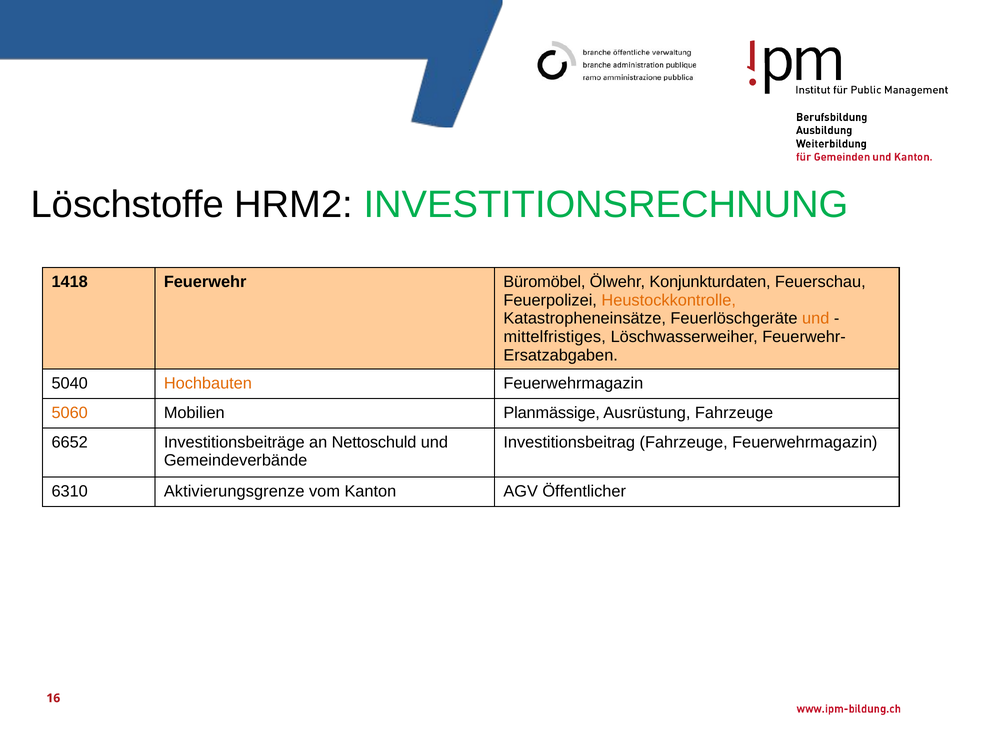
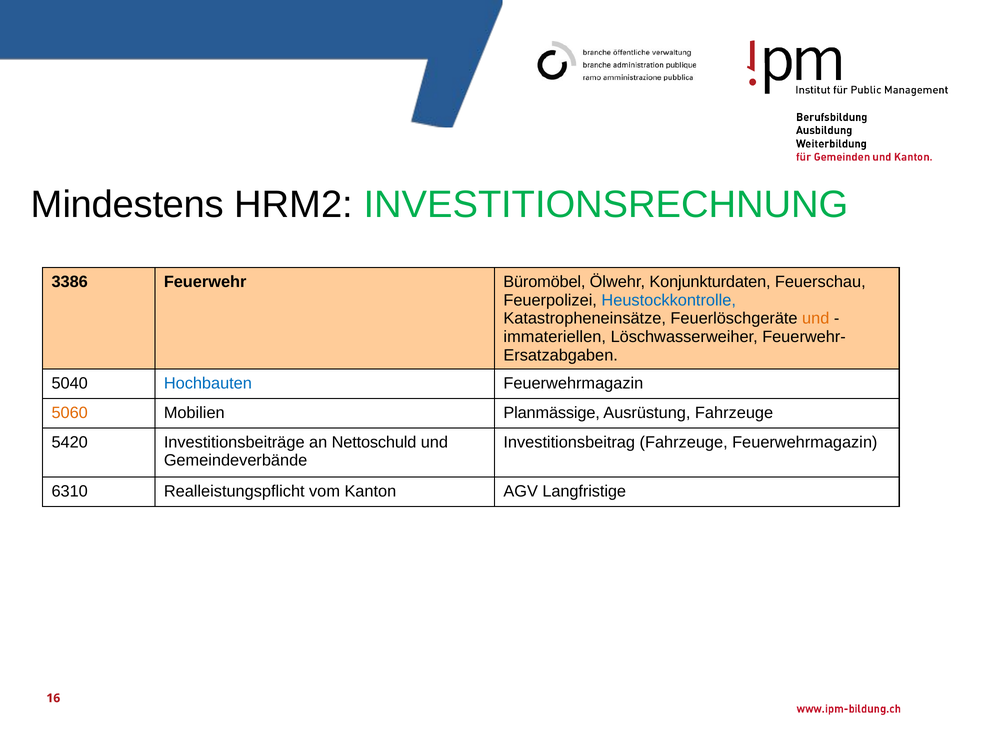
Löschstoffe: Löschstoffe -> Mindestens
1418: 1418 -> 3386
Heustockkontrolle colour: orange -> blue
mittelfristiges: mittelfristiges -> immateriellen
Hochbauten colour: orange -> blue
6652: 6652 -> 5420
Aktivierungsgrenze: Aktivierungsgrenze -> Realleistungspflicht
Öffentlicher: Öffentlicher -> Langfristige
